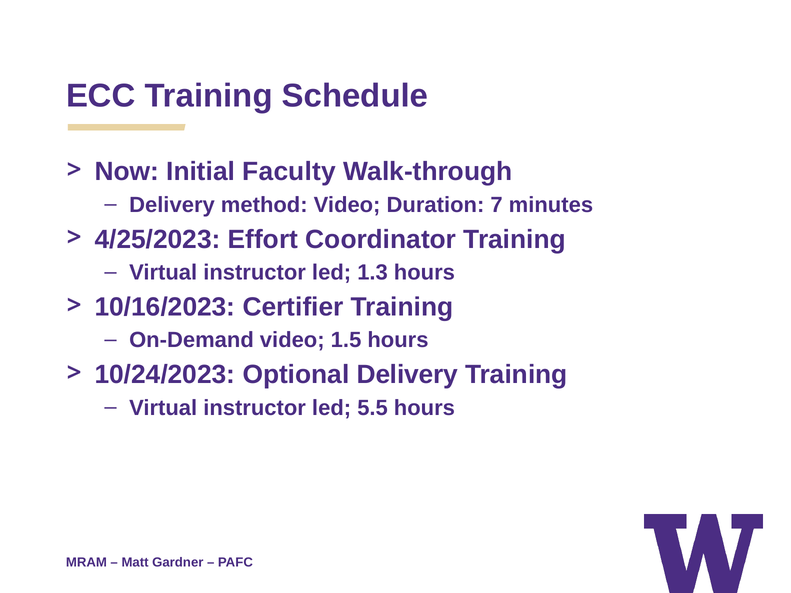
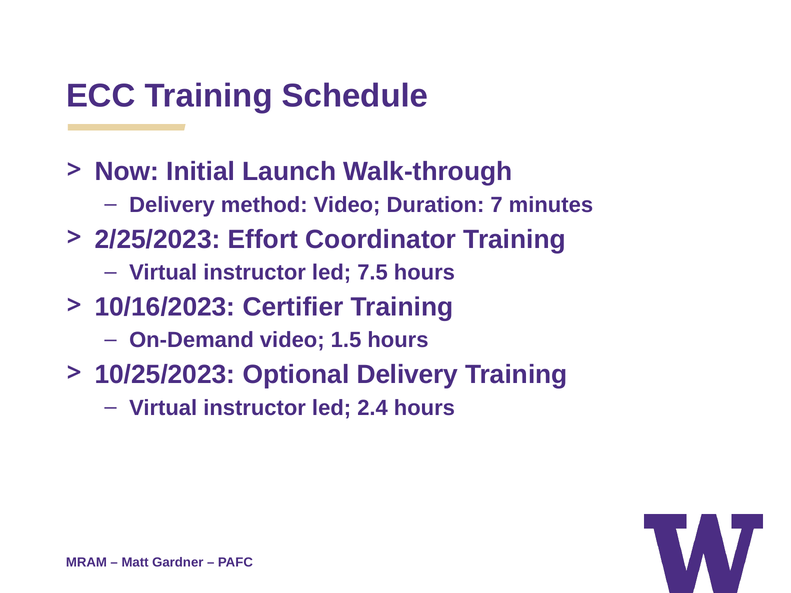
Faculty: Faculty -> Launch
4/25/2023: 4/25/2023 -> 2/25/2023
1.3: 1.3 -> 7.5
10/24/2023: 10/24/2023 -> 10/25/2023
5.5: 5.5 -> 2.4
